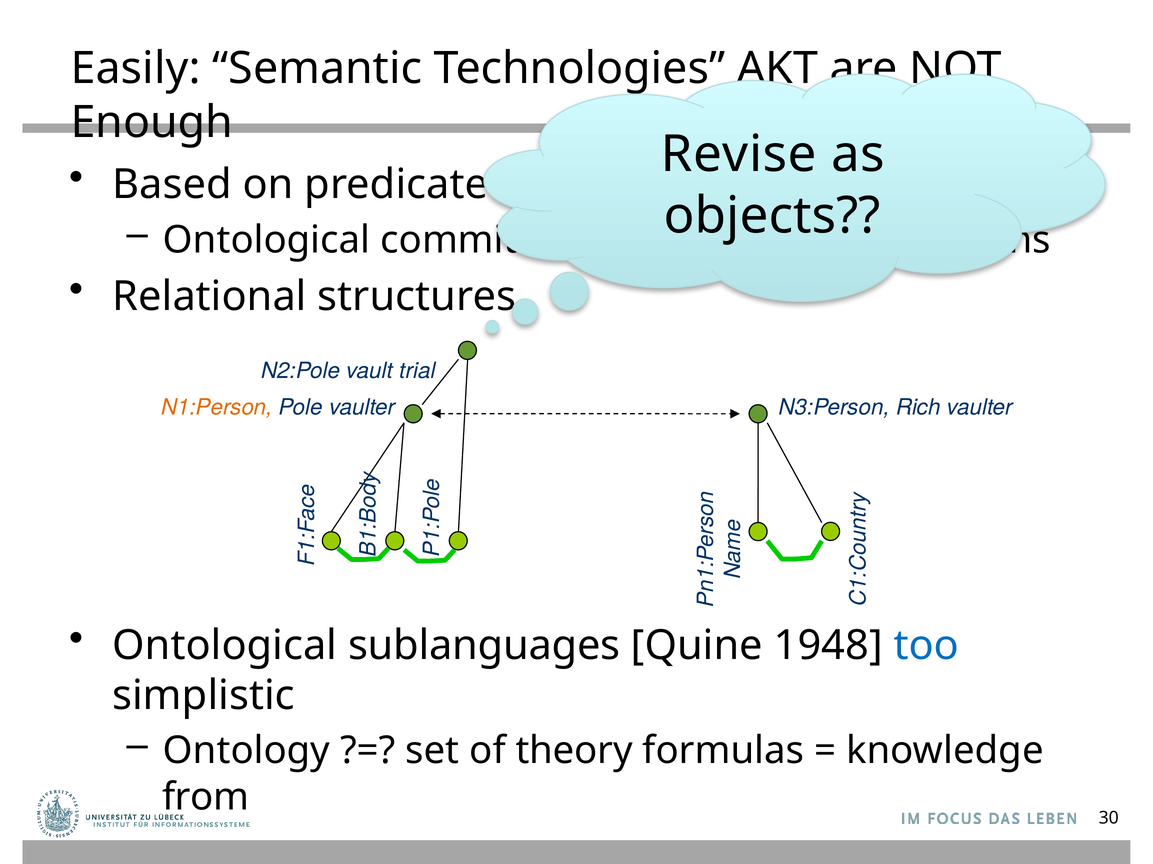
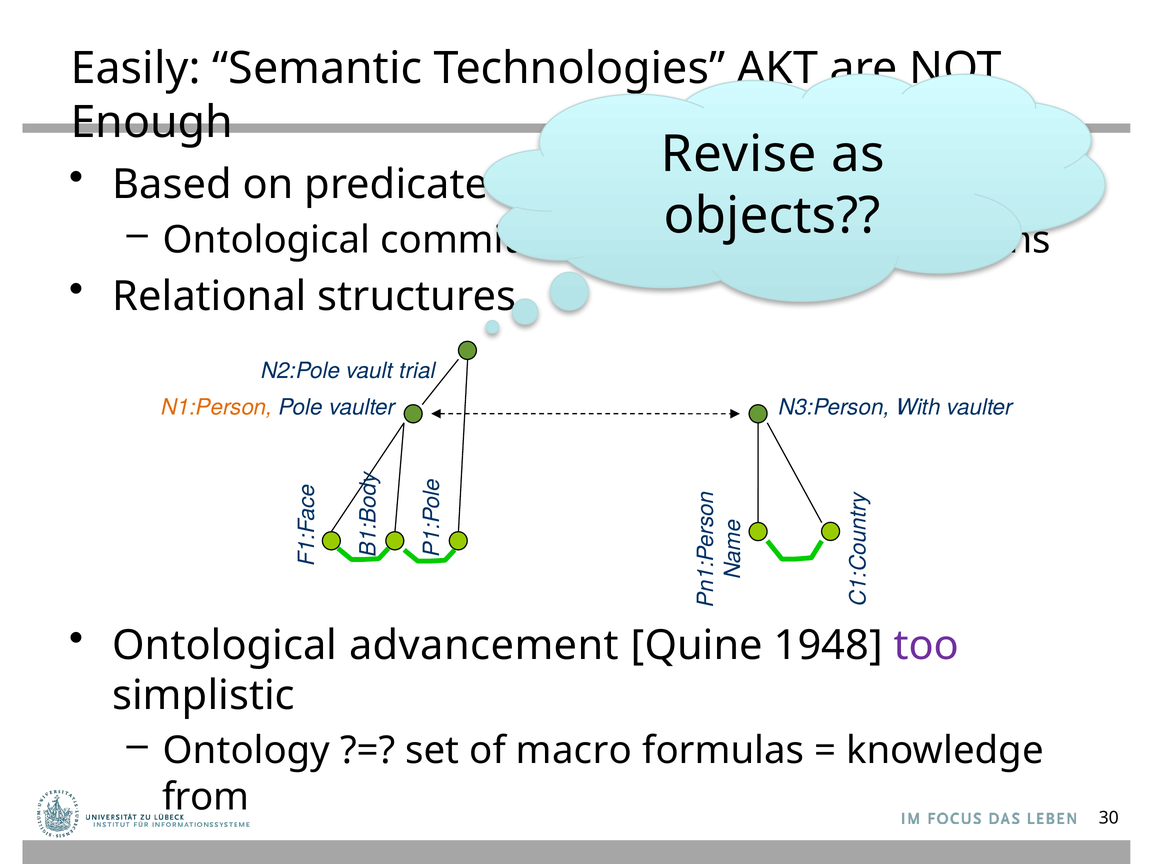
Rich: Rich -> With
Ontological sublanguages: sublanguages -> advancement
too colour: blue -> purple
theory: theory -> macro
